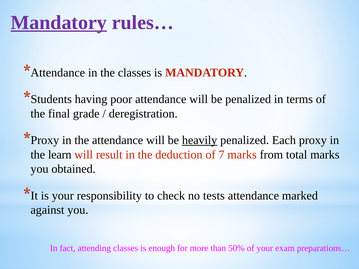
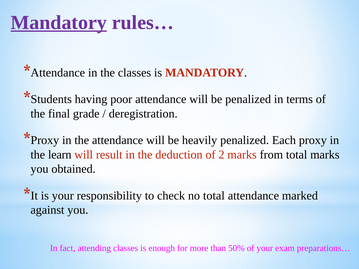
heavily underline: present -> none
7: 7 -> 2
no tests: tests -> total
